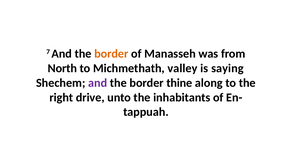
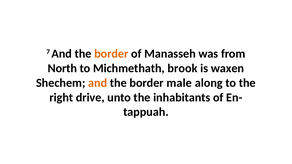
valley: valley -> brook
saying: saying -> waxen
and at (98, 83) colour: purple -> orange
thine: thine -> male
